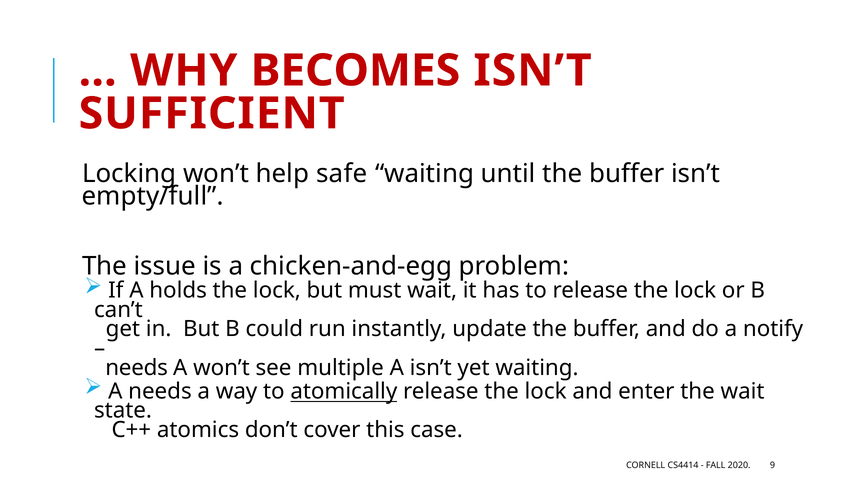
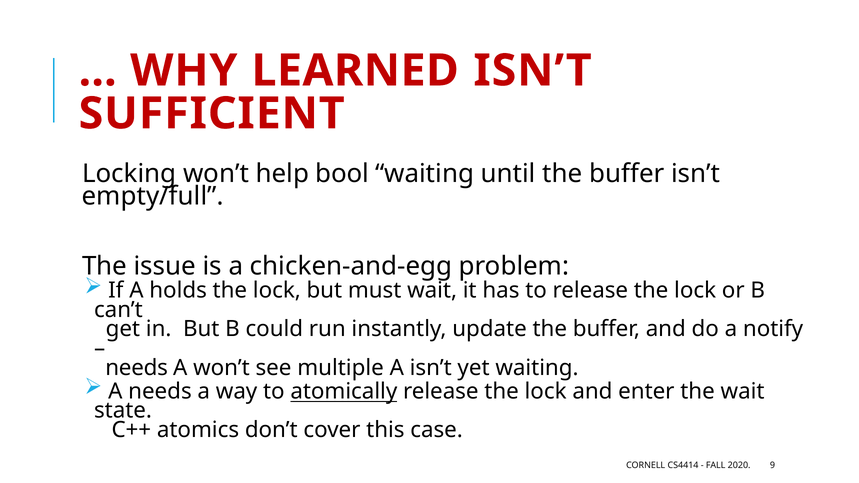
BECOMES: BECOMES -> LEARNED
safe: safe -> bool
